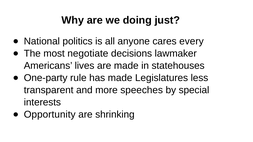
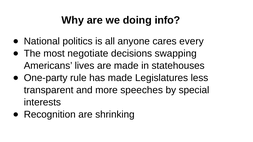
just: just -> info
lawmaker: lawmaker -> swapping
Opportunity: Opportunity -> Recognition
